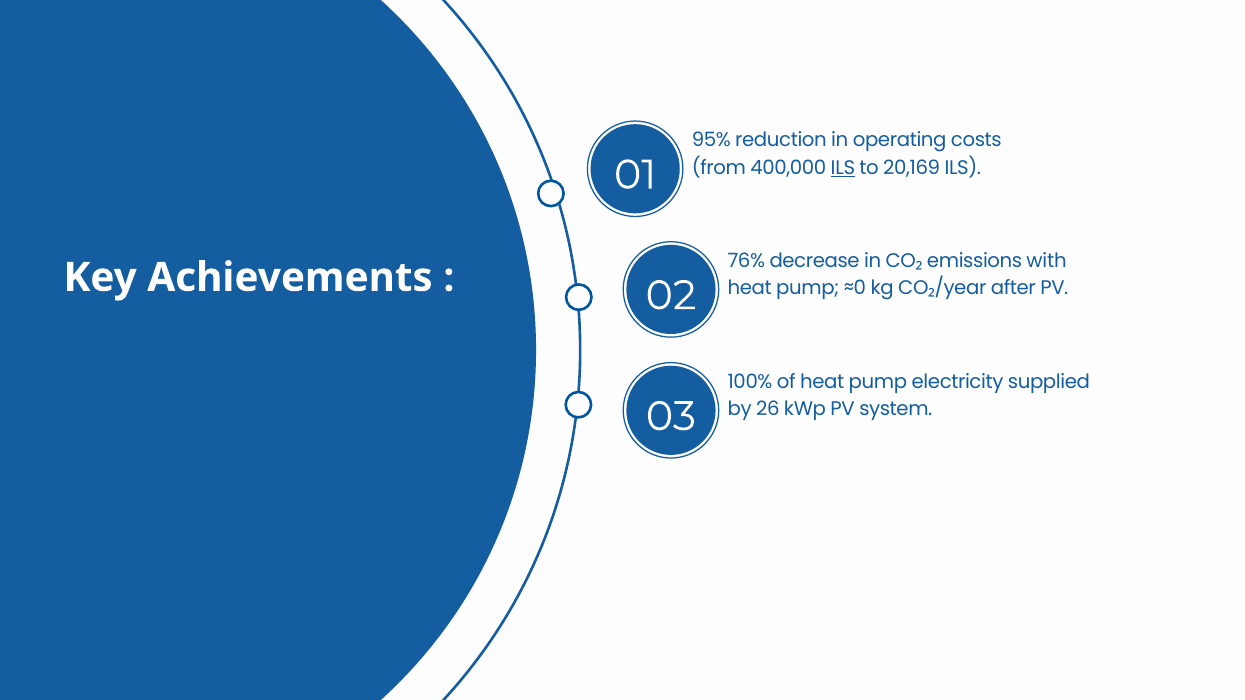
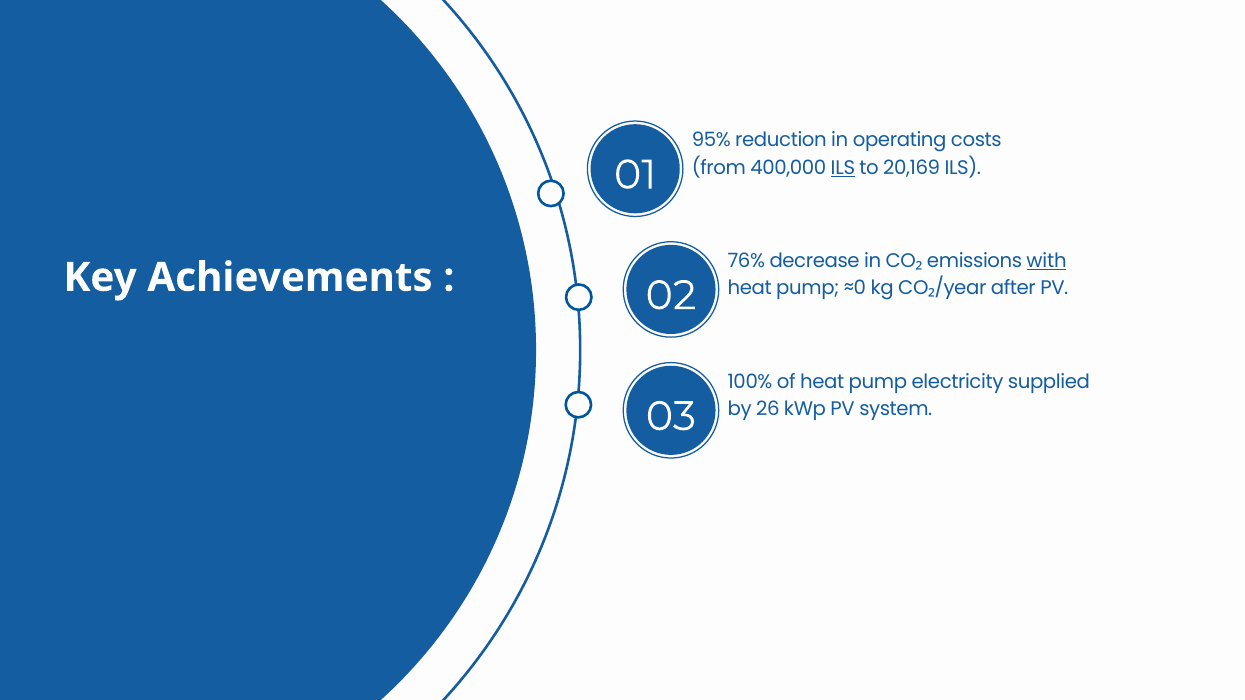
with underline: none -> present
